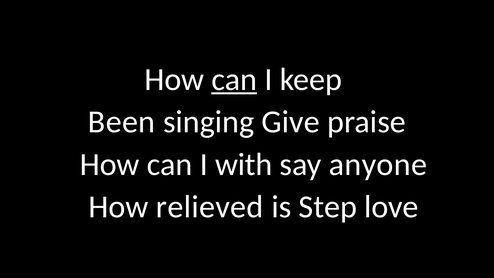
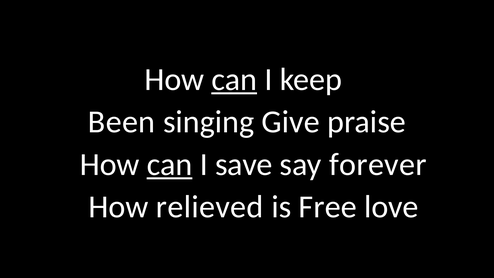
can at (170, 164) underline: none -> present
with: with -> save
anyone: anyone -> forever
Step: Step -> Free
